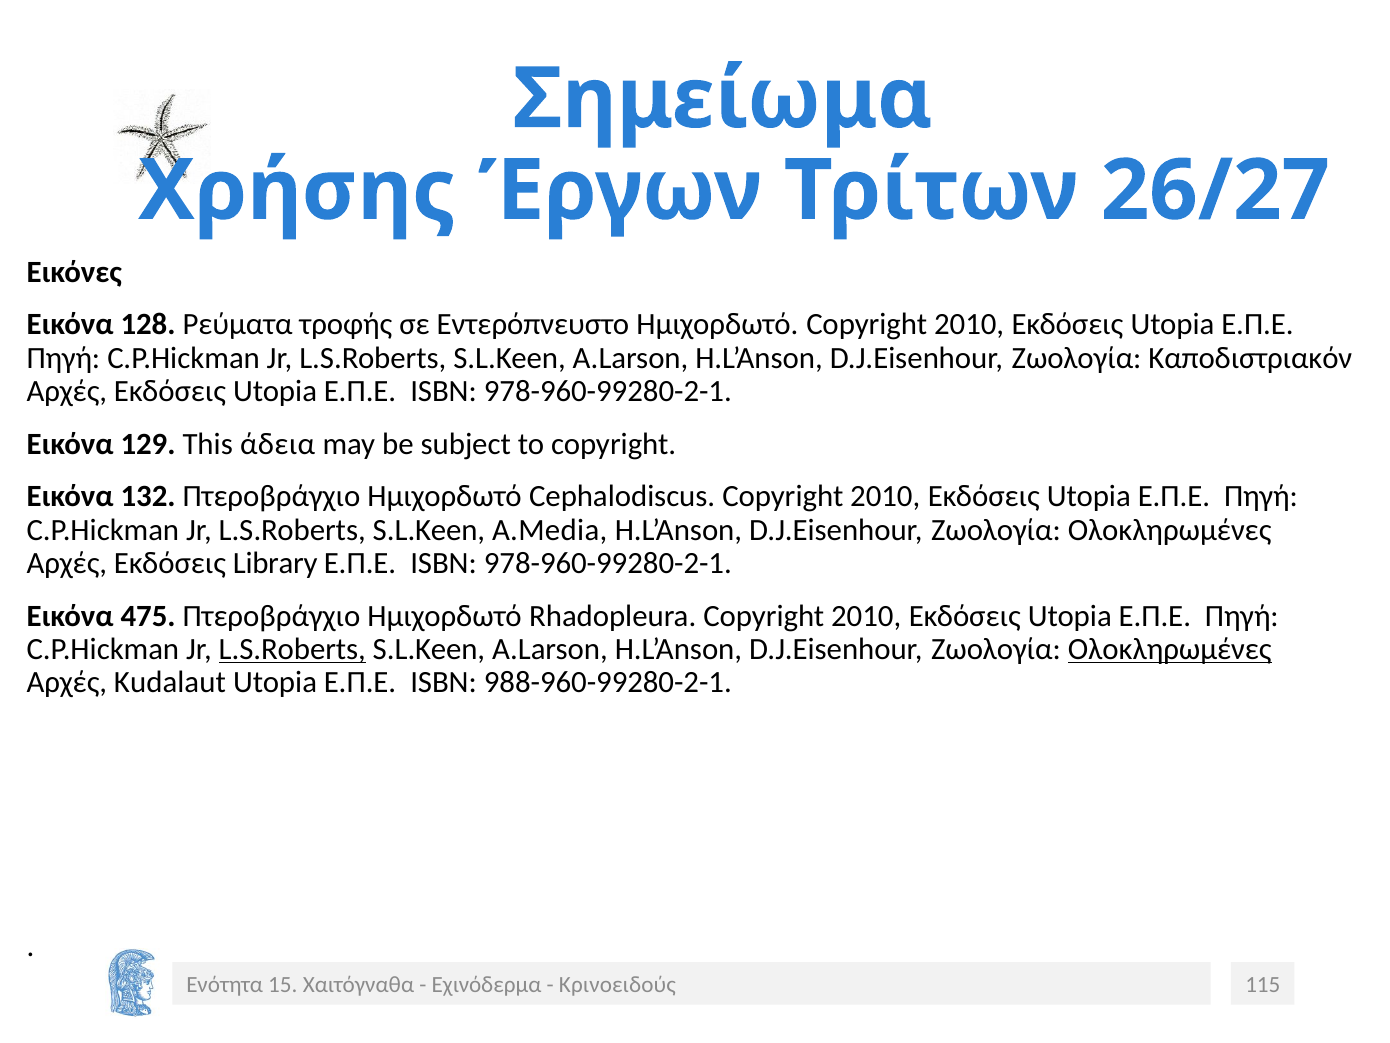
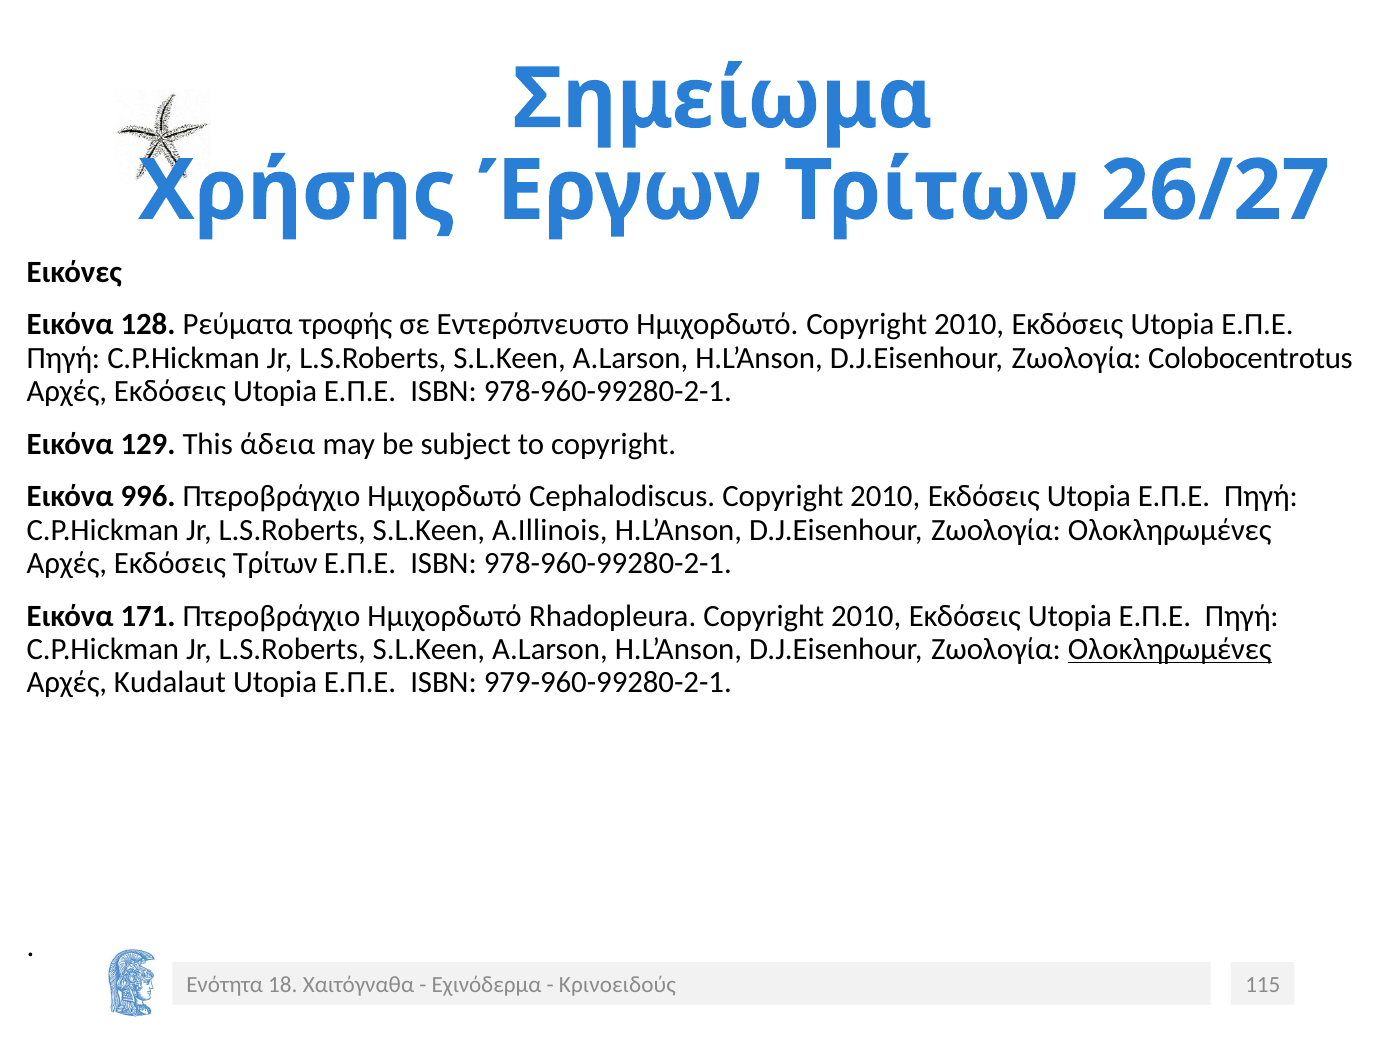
Καποδιστριακόν: Καποδιστριακόν -> Colobocentrotus
132: 132 -> 996
A.Media: A.Media -> A.Illinois
Εκδόσεις Library: Library -> Τρίτων
475: 475 -> 171
L.S.Roberts at (292, 649) underline: present -> none
988-960-99280-2-1: 988-960-99280-2-1 -> 979-960-99280-2-1
15: 15 -> 18
